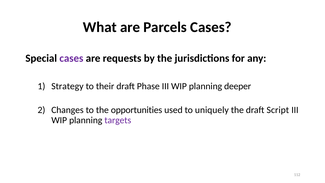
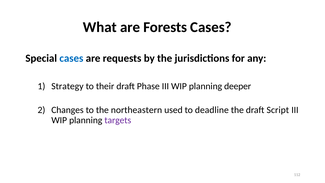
Parcels: Parcels -> Forests
cases at (71, 58) colour: purple -> blue
opportunities: opportunities -> northeastern
uniquely: uniquely -> deadline
